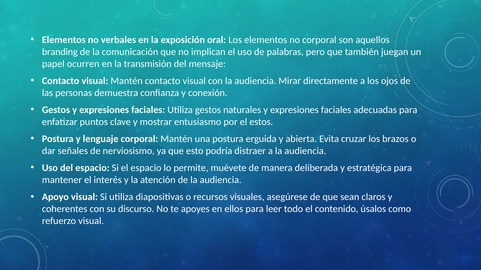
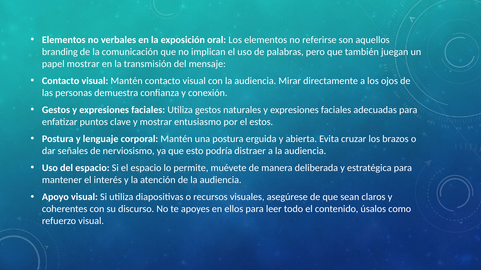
no corporal: corporal -> referirse
papel ocurren: ocurren -> mostrar
